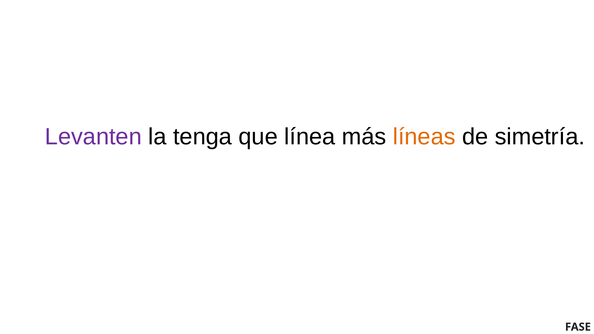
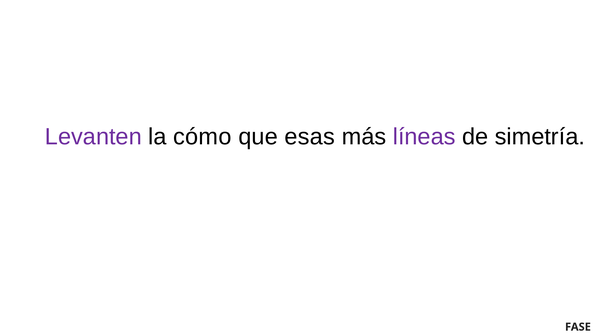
tenga: tenga -> cómo
línea: línea -> esas
líneas colour: orange -> purple
